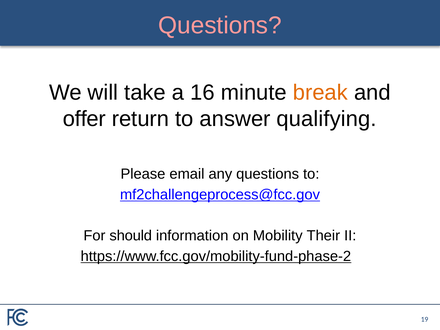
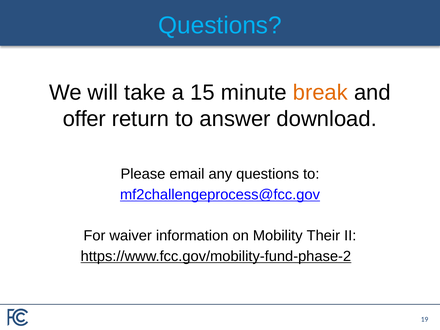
Questions at (220, 26) colour: pink -> light blue
16: 16 -> 15
qualifying: qualifying -> download
should: should -> waiver
